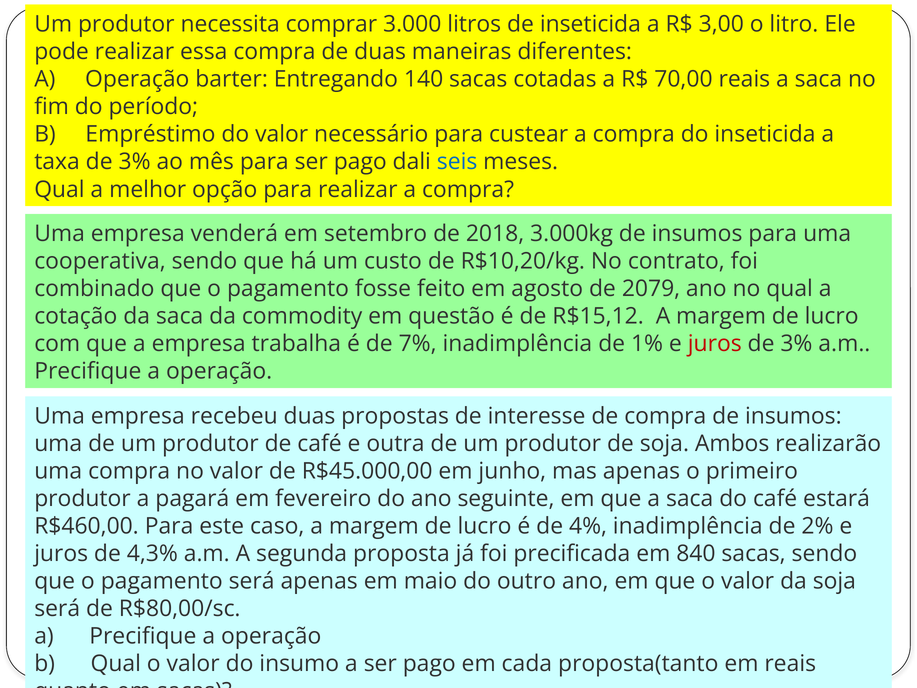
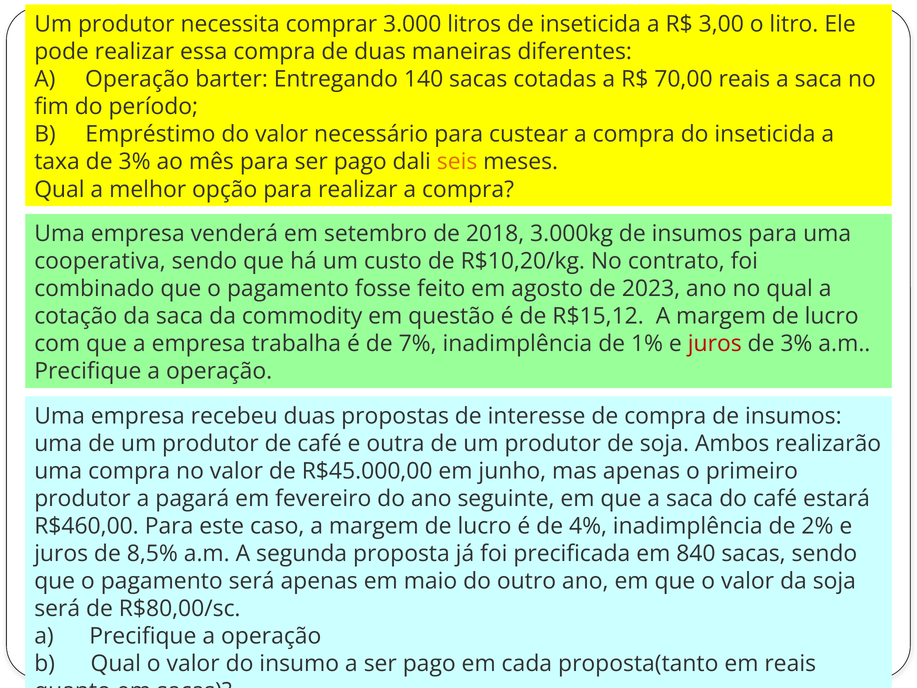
seis colour: blue -> orange
2079: 2079 -> 2023
4,3%: 4,3% -> 8,5%
